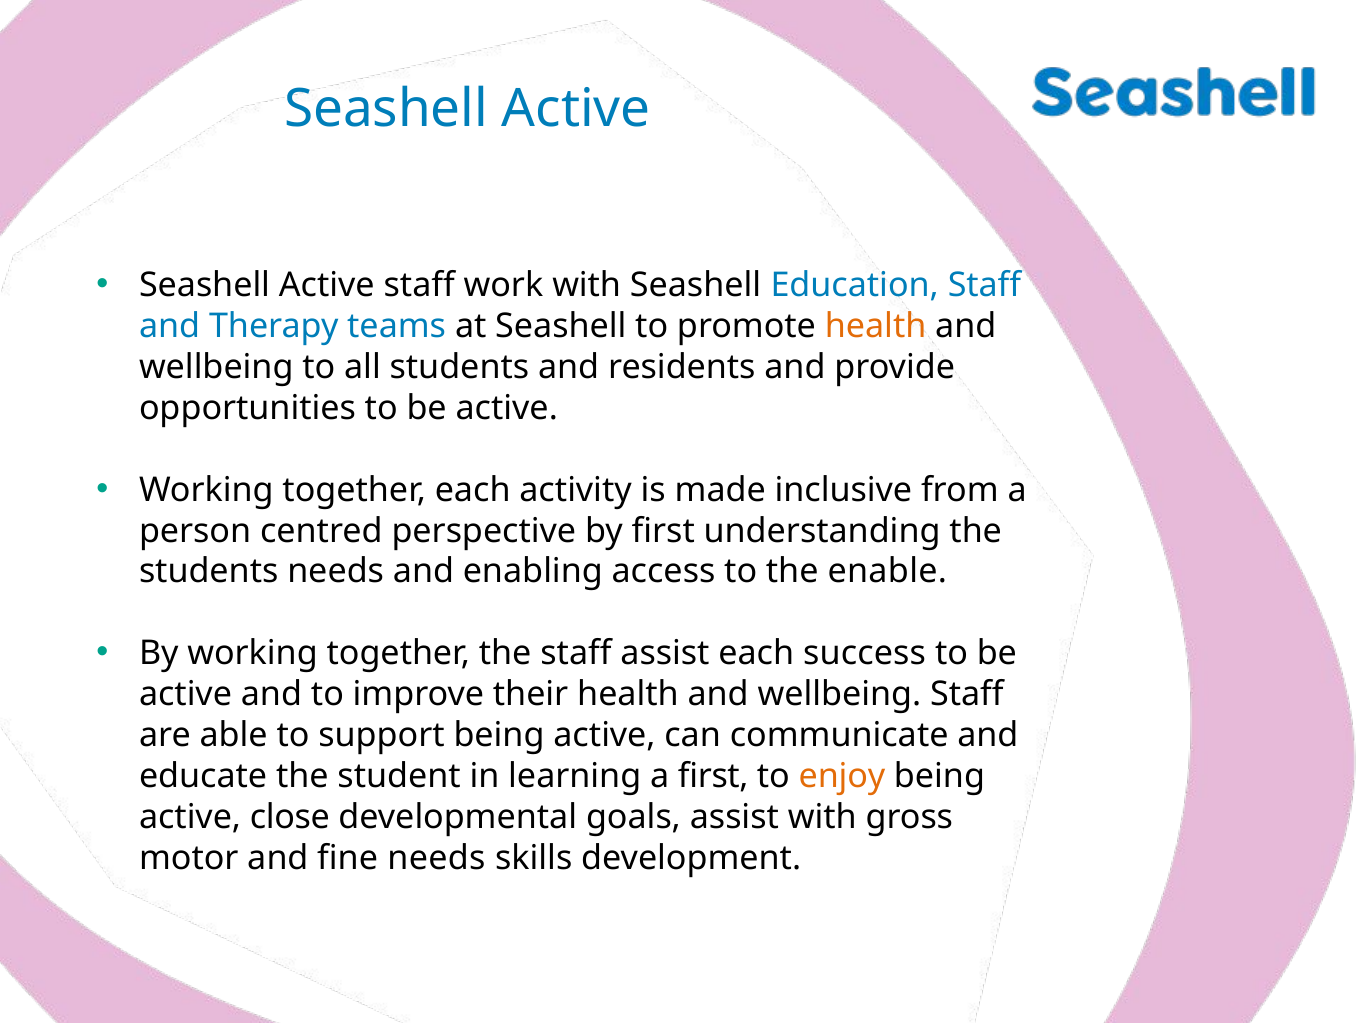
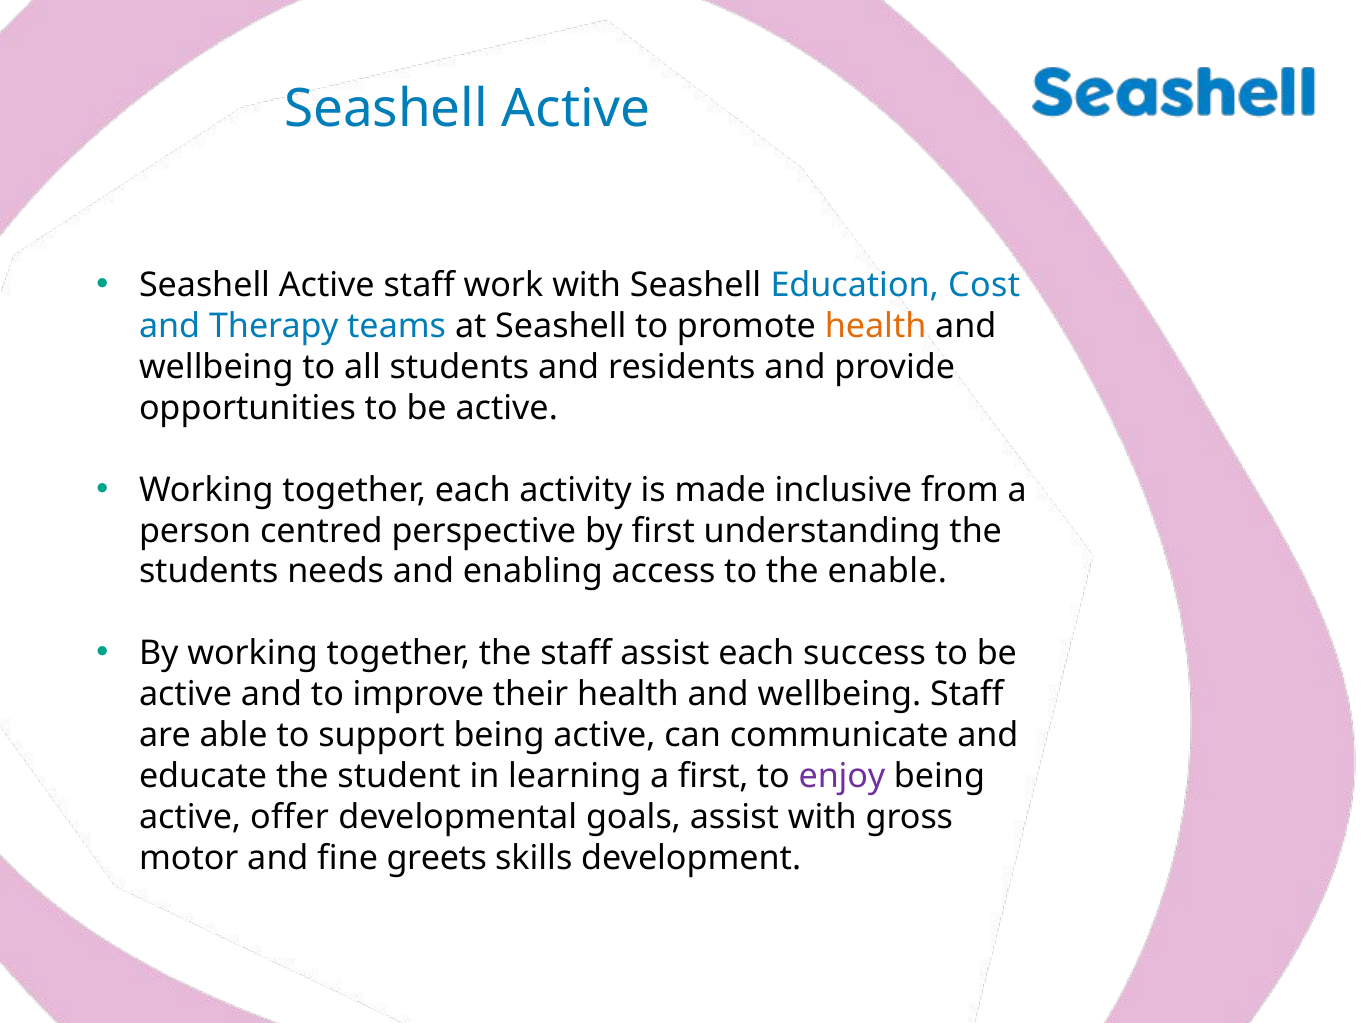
Education Staff: Staff -> Cost
enjoy colour: orange -> purple
close: close -> offer
fine needs: needs -> greets
